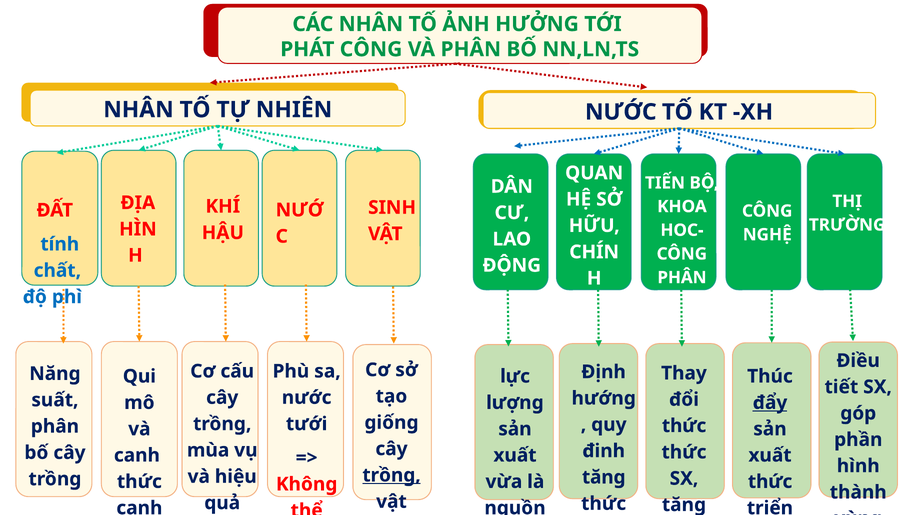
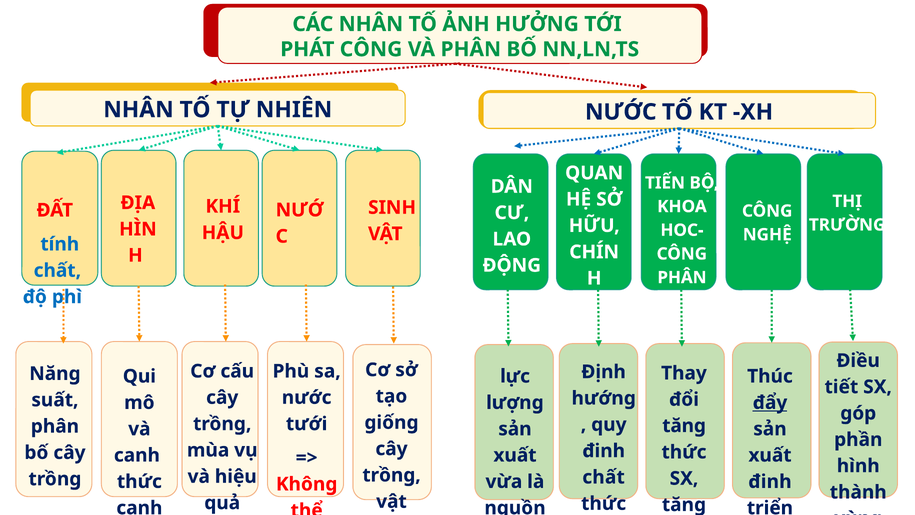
thức at (684, 426): thức -> tăng
trồng at (392, 475) underline: present -> none
tăng at (604, 477): tăng -> chất
thức at (770, 481): thức -> đinh
